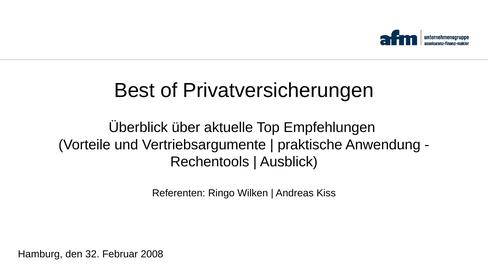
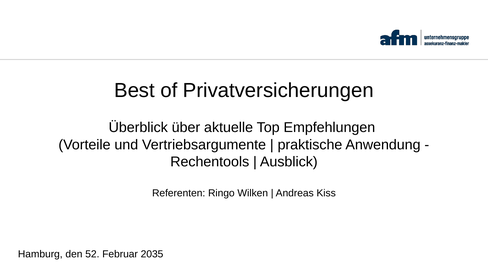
32: 32 -> 52
2008: 2008 -> 2035
